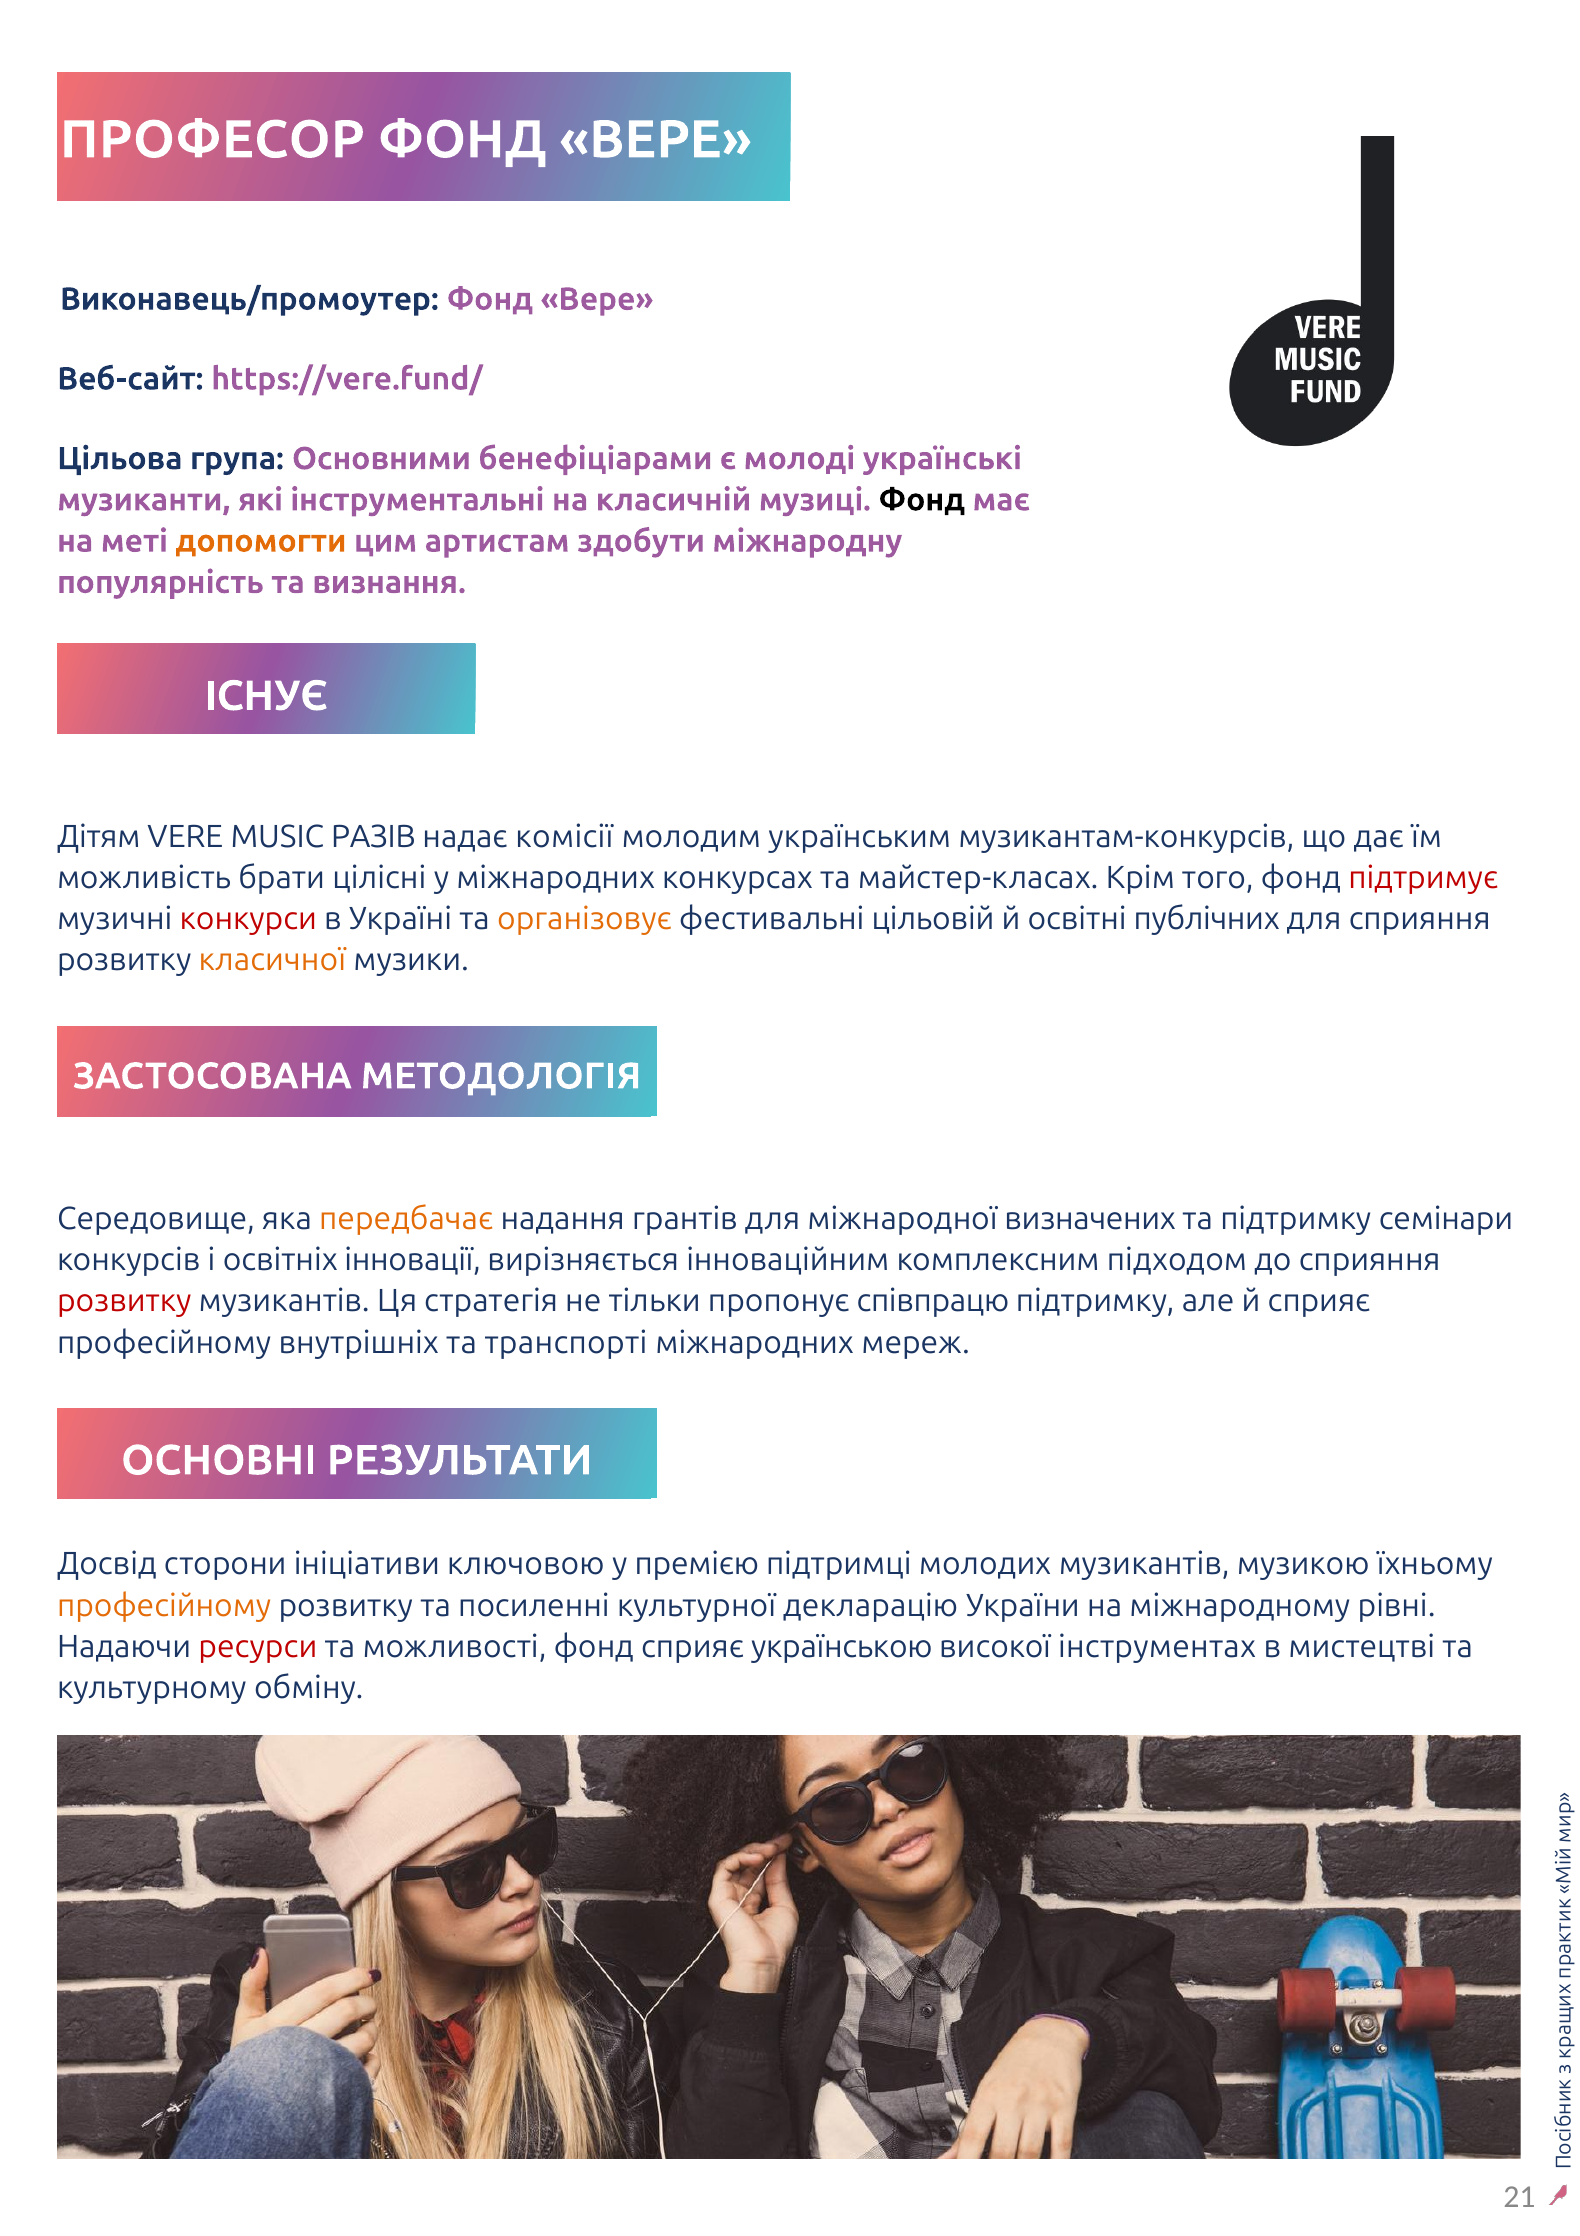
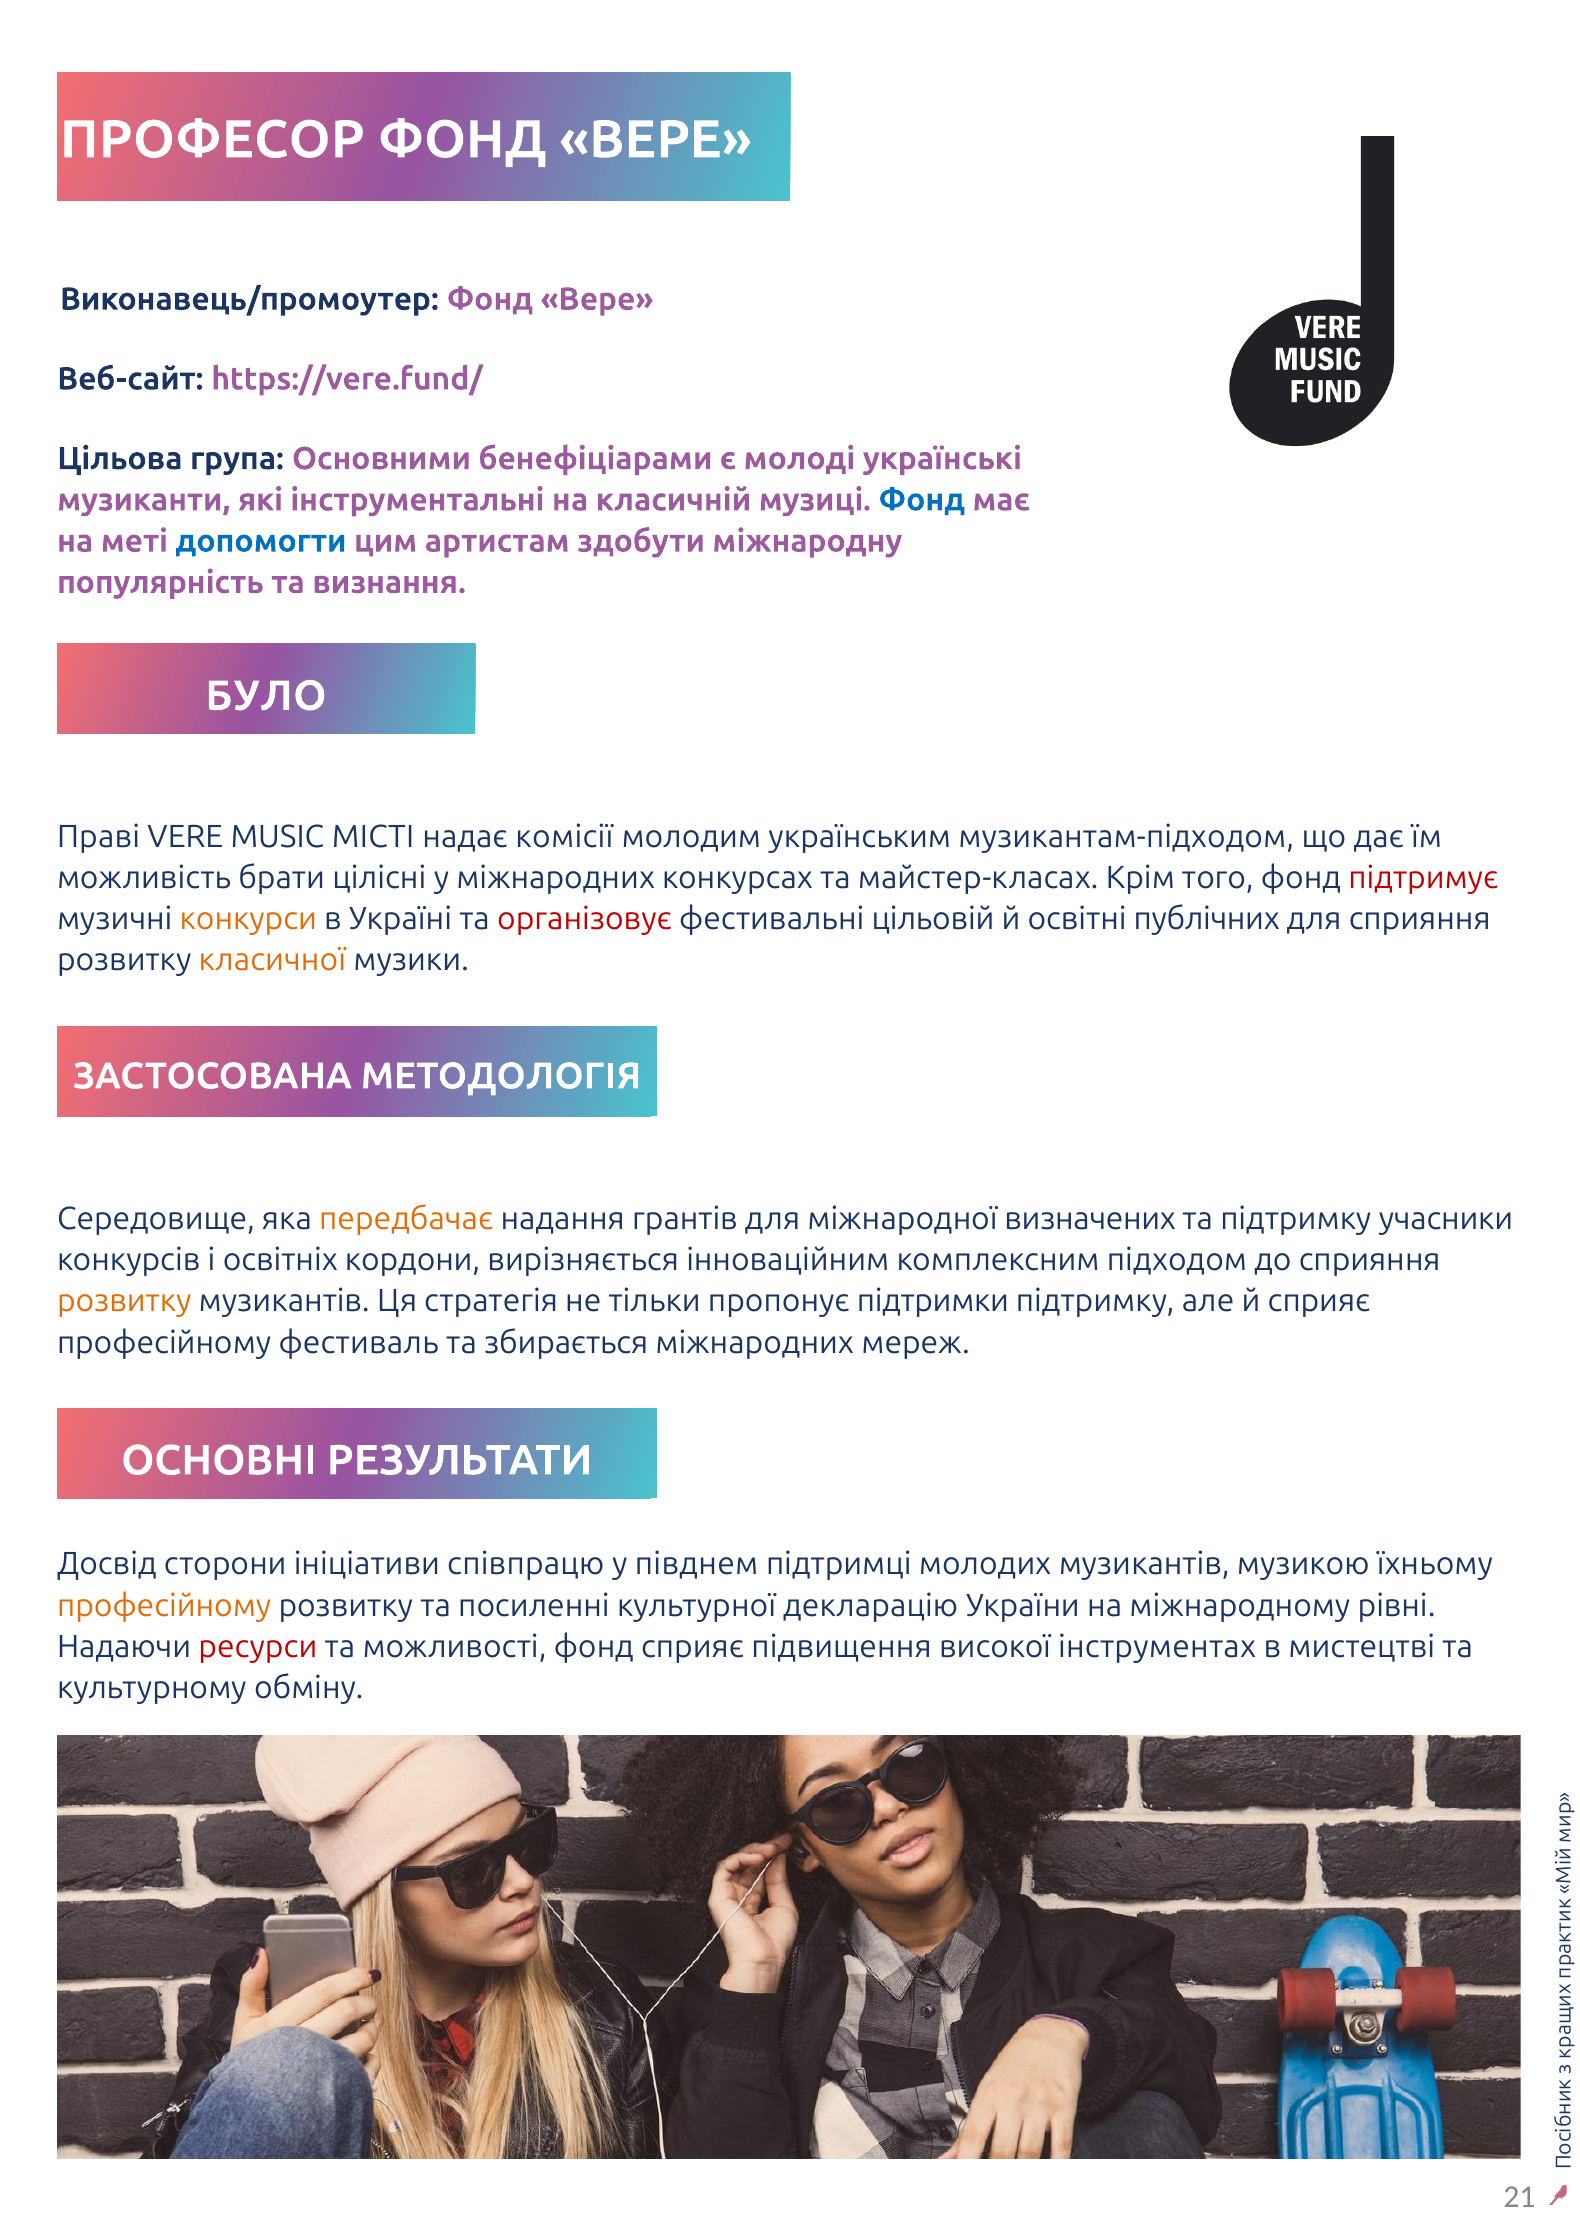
Фонд at (922, 500) colour: black -> blue
допомогти colour: orange -> blue
ІСНУЄ: ІСНУЄ -> БУЛО
Дітям: Дітям -> Праві
РАЗІВ: РАЗІВ -> МІСТІ
музикантам-конкурсів: музикантам-конкурсів -> музикантам-підходом
конкурси colour: red -> orange
організовує colour: orange -> red
семінари: семінари -> учасники
інновації: інновації -> кордони
розвитку at (124, 1301) colour: red -> orange
співпрацю: співпрацю -> підтримки
внутрішніх: внутрішніх -> фестиваль
транспорті: транспорті -> збирається
ключовою: ключовою -> співпрацю
премією: премією -> півднем
українською: українською -> підвищення
